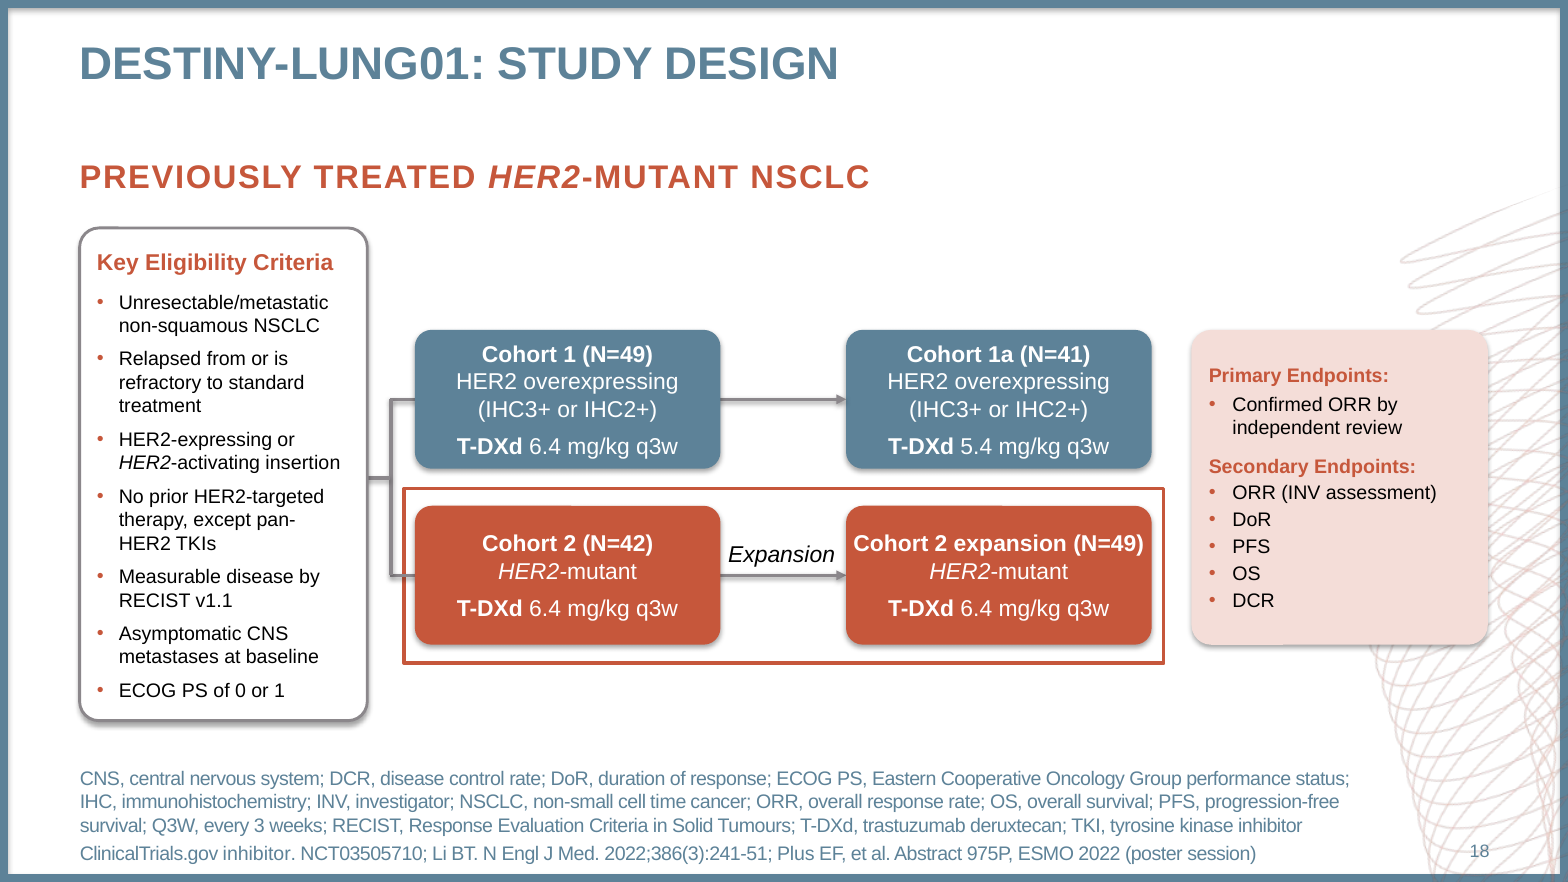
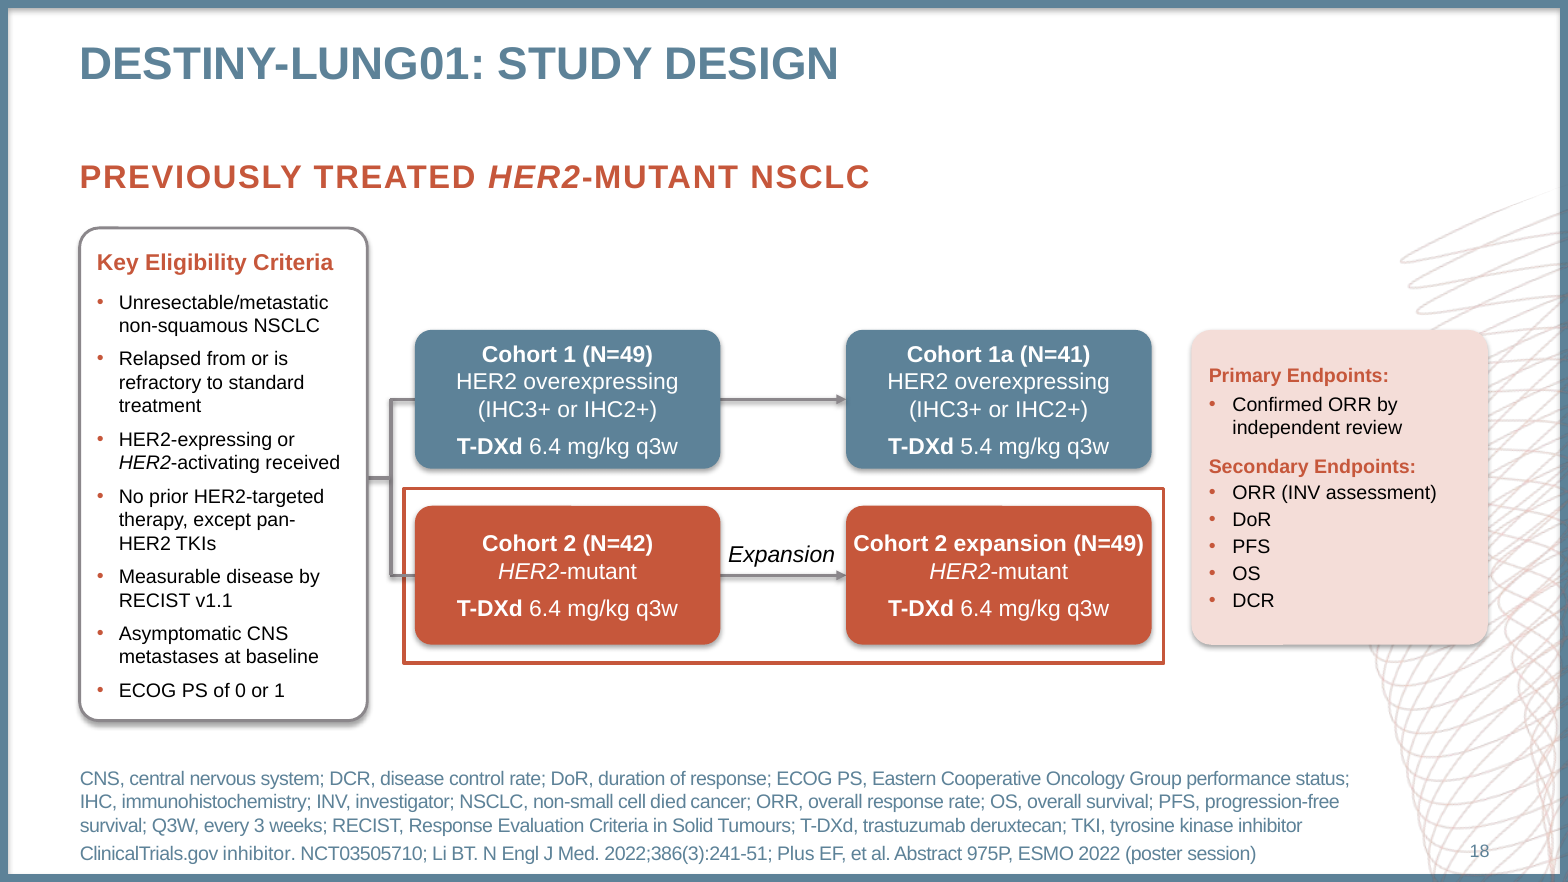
insertion: insertion -> received
time: time -> died
